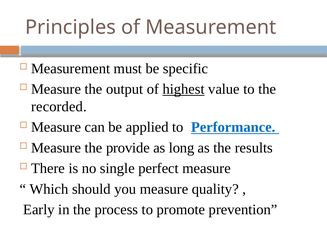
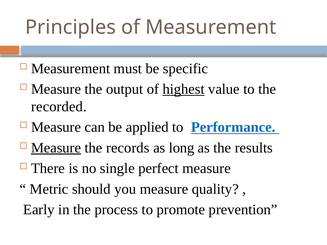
Measure at (56, 148) underline: none -> present
provide: provide -> records
Which: Which -> Metric
